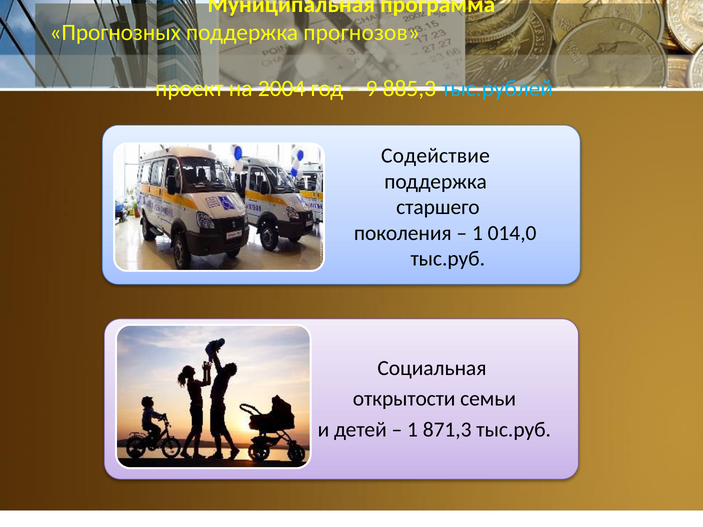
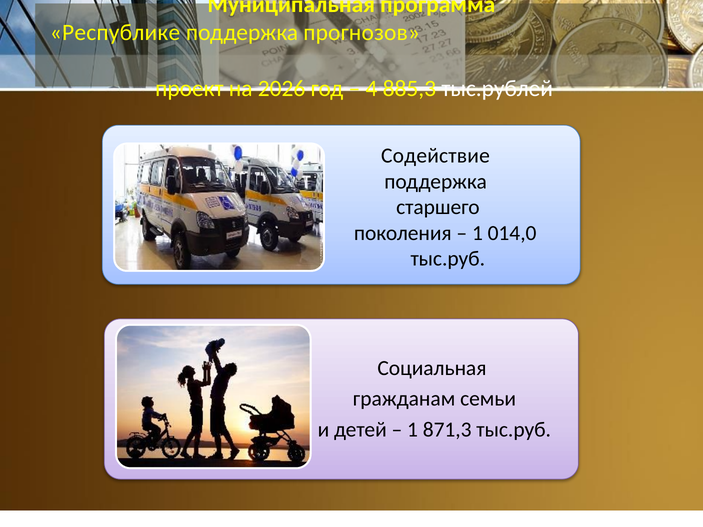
Прогнозных: Прогнозных -> Республике
2004: 2004 -> 2026
9: 9 -> 4
тыс.рублей colour: light blue -> white
открытости: открытости -> гражданам
